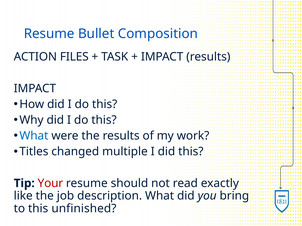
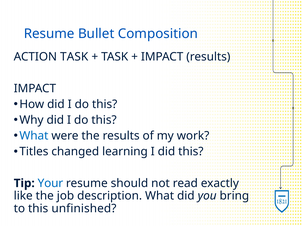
ACTION FILES: FILES -> TASK
multiple: multiple -> learning
Your colour: red -> blue
